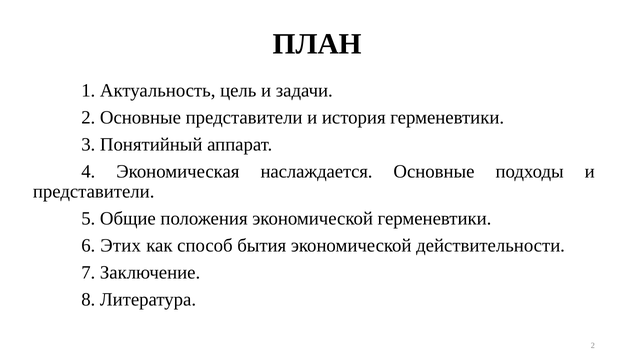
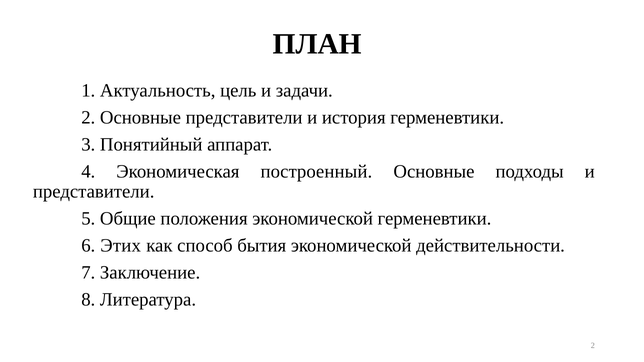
наслаждается: наслаждается -> построенный
